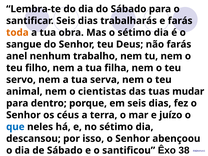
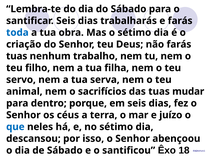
toda colour: orange -> blue
sangue: sangue -> criação
anel at (17, 56): anel -> tuas
cientistas: cientistas -> sacrifícios
38: 38 -> 18
